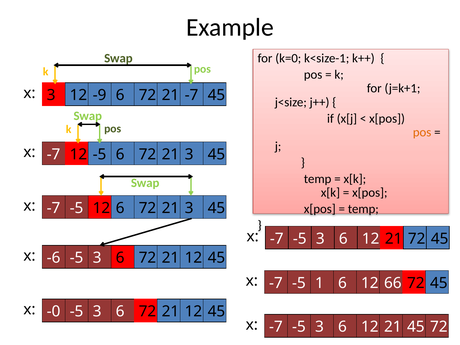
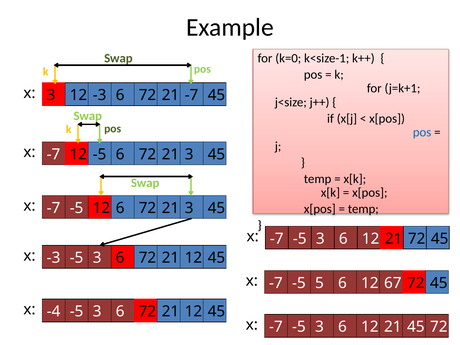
12 -9: -9 -> -3
pos at (422, 132) colour: orange -> blue
-6 at (54, 258): -6 -> -3
1: 1 -> 5
66: 66 -> 67
-0: -0 -> -4
